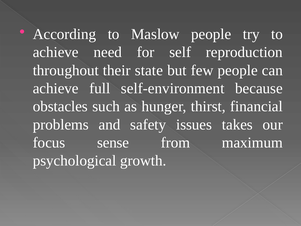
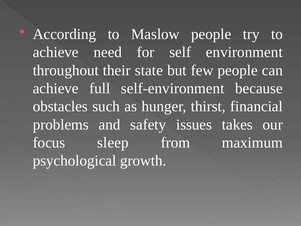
reproduction: reproduction -> environment
sense: sense -> sleep
